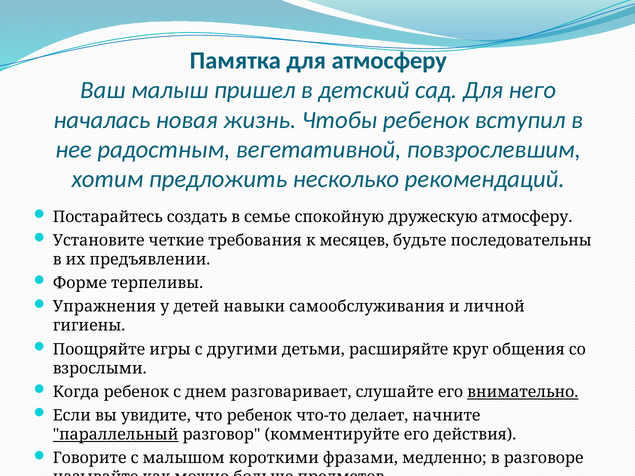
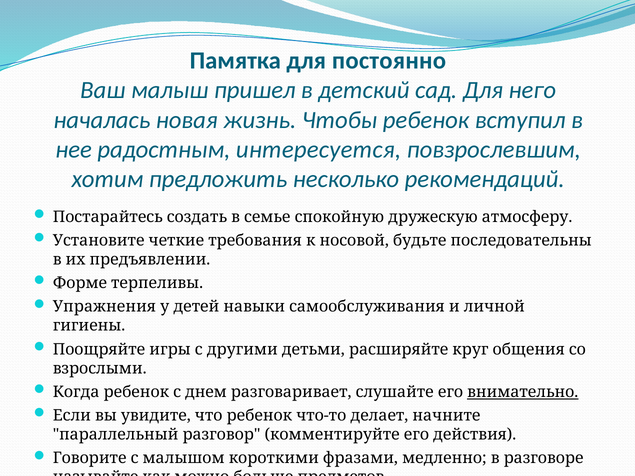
для атмосферу: атмосферу -> постоянно
вегетативной: вегетативной -> интересуется
месяцев: месяцев -> носовой
параллельный underline: present -> none
